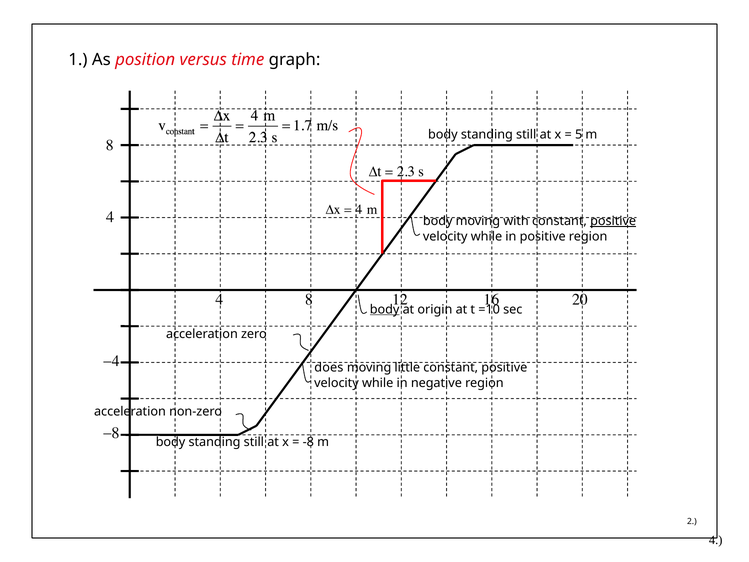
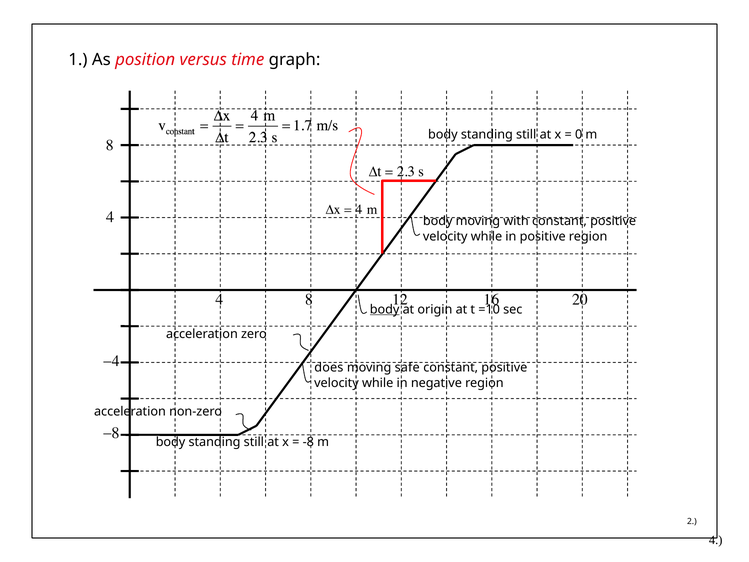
5: 5 -> 0
positive at (613, 221) underline: present -> none
little: little -> safe
